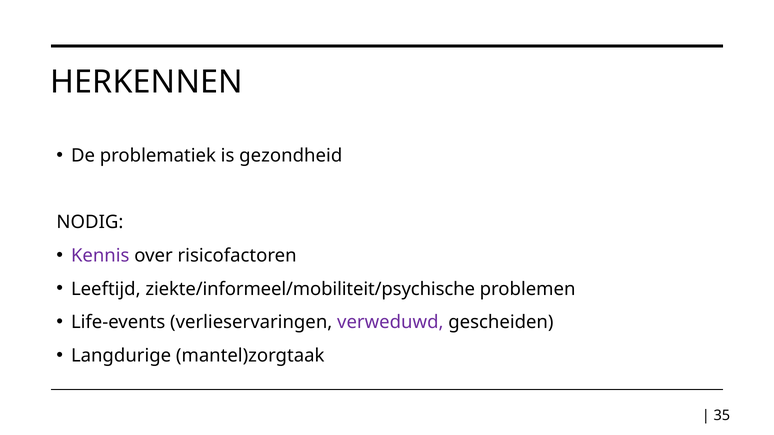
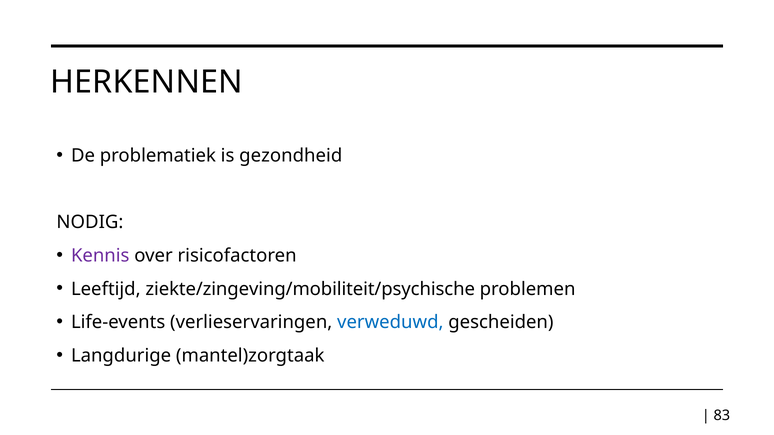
ziekte/informeel/mobiliteit/psychische: ziekte/informeel/mobiliteit/psychische -> ziekte/zingeving/mobiliteit/psychische
verweduwd colour: purple -> blue
35: 35 -> 83
